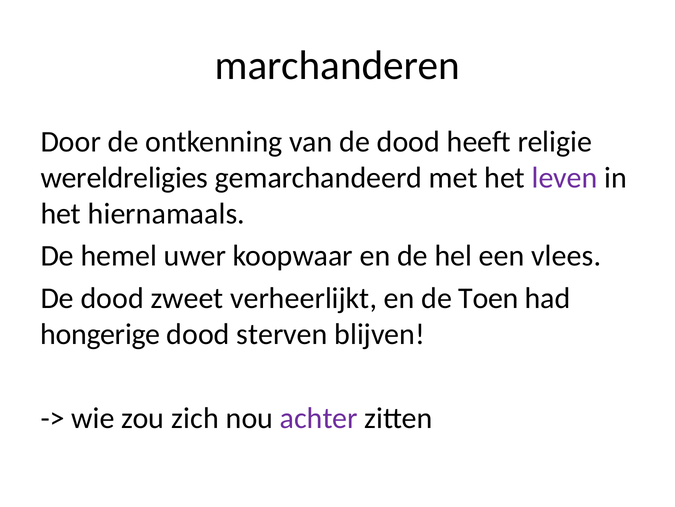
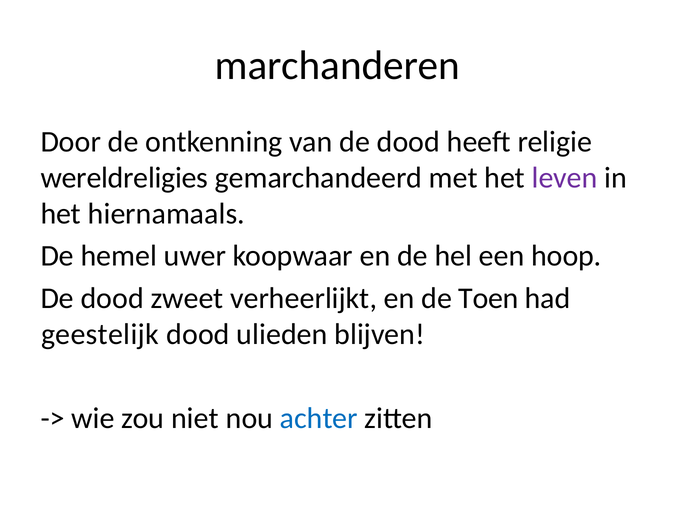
vlees: vlees -> hoop
hongerige: hongerige -> geestelijk
sterven: sterven -> ulieden
zich: zich -> niet
achter colour: purple -> blue
